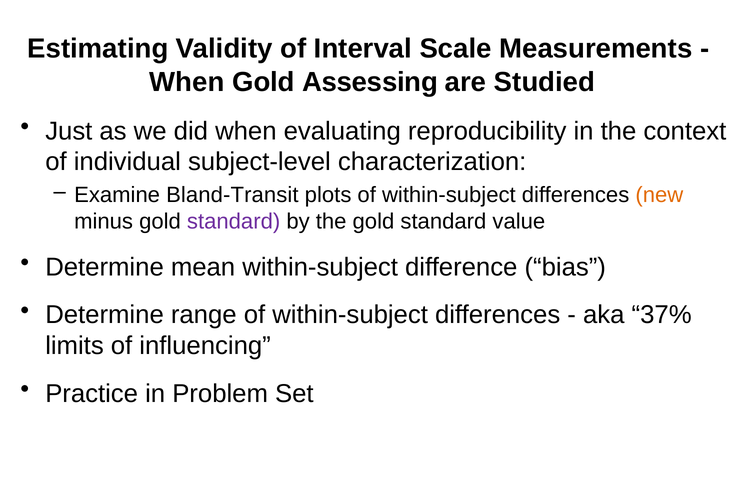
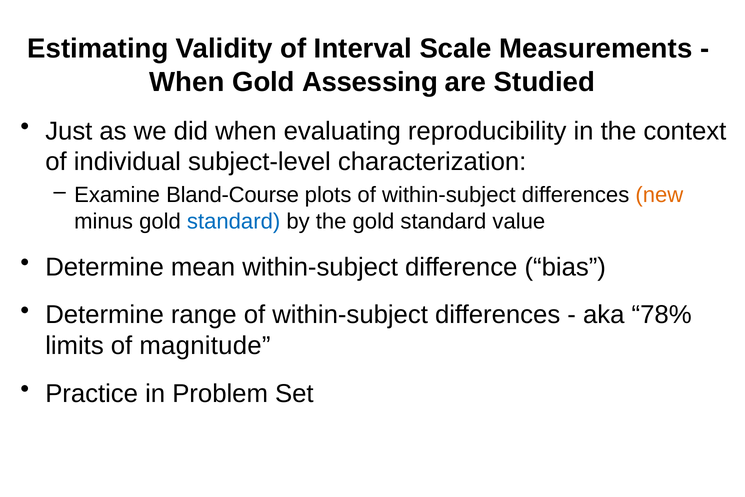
Bland-Transit: Bland-Transit -> Bland-Course
standard at (234, 221) colour: purple -> blue
37%: 37% -> 78%
influencing: influencing -> magnitude
